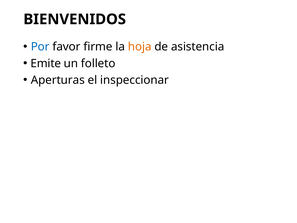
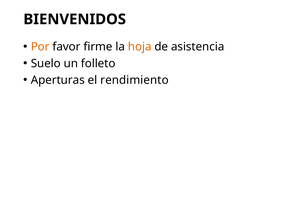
Por colour: blue -> orange
Emite: Emite -> Suelo
inspeccionar: inspeccionar -> rendimiento
